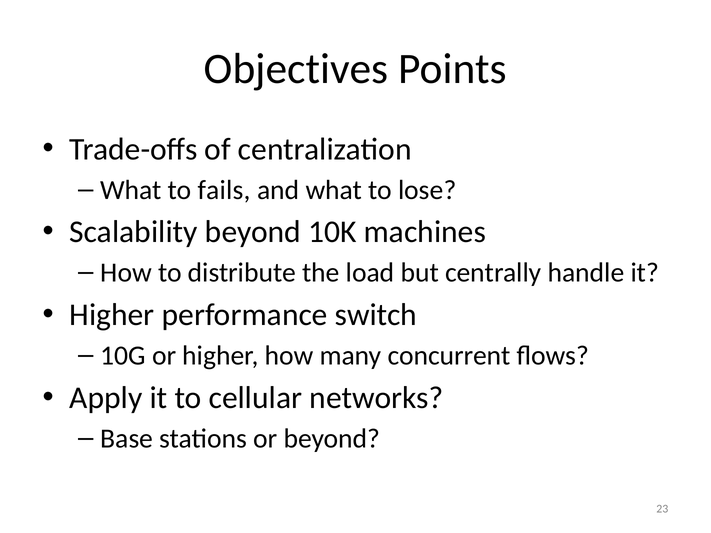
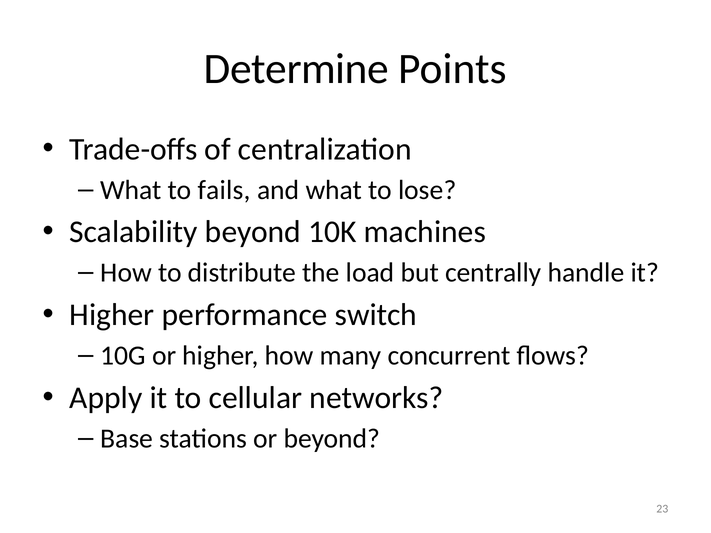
Objectives: Objectives -> Determine
